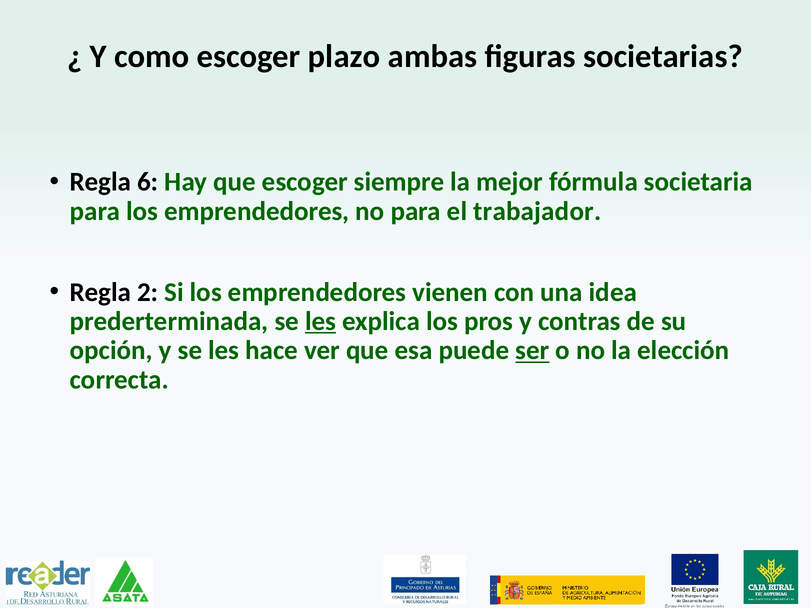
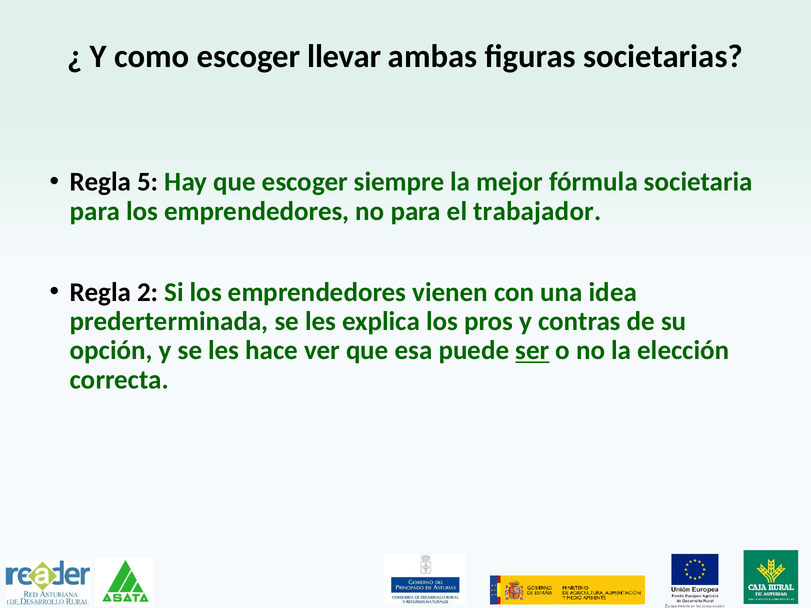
plazo: plazo -> llevar
6: 6 -> 5
les at (321, 321) underline: present -> none
